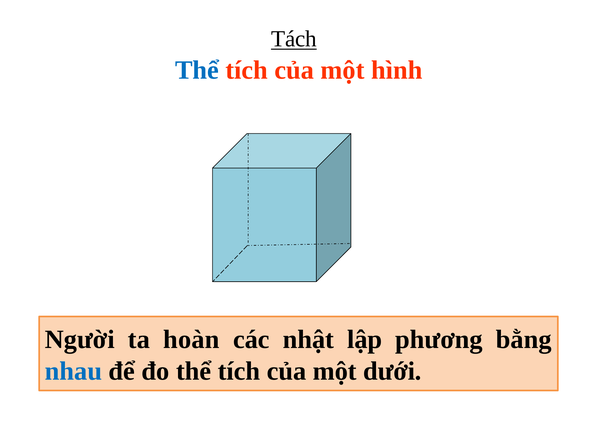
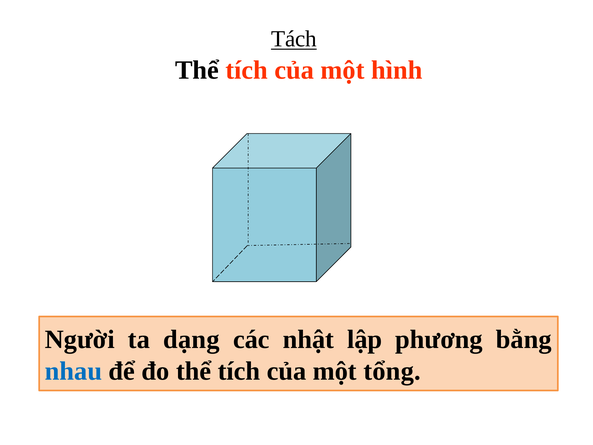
Thể at (197, 70) colour: blue -> black
hoàn: hoàn -> dạng
dưới: dưới -> tổng
